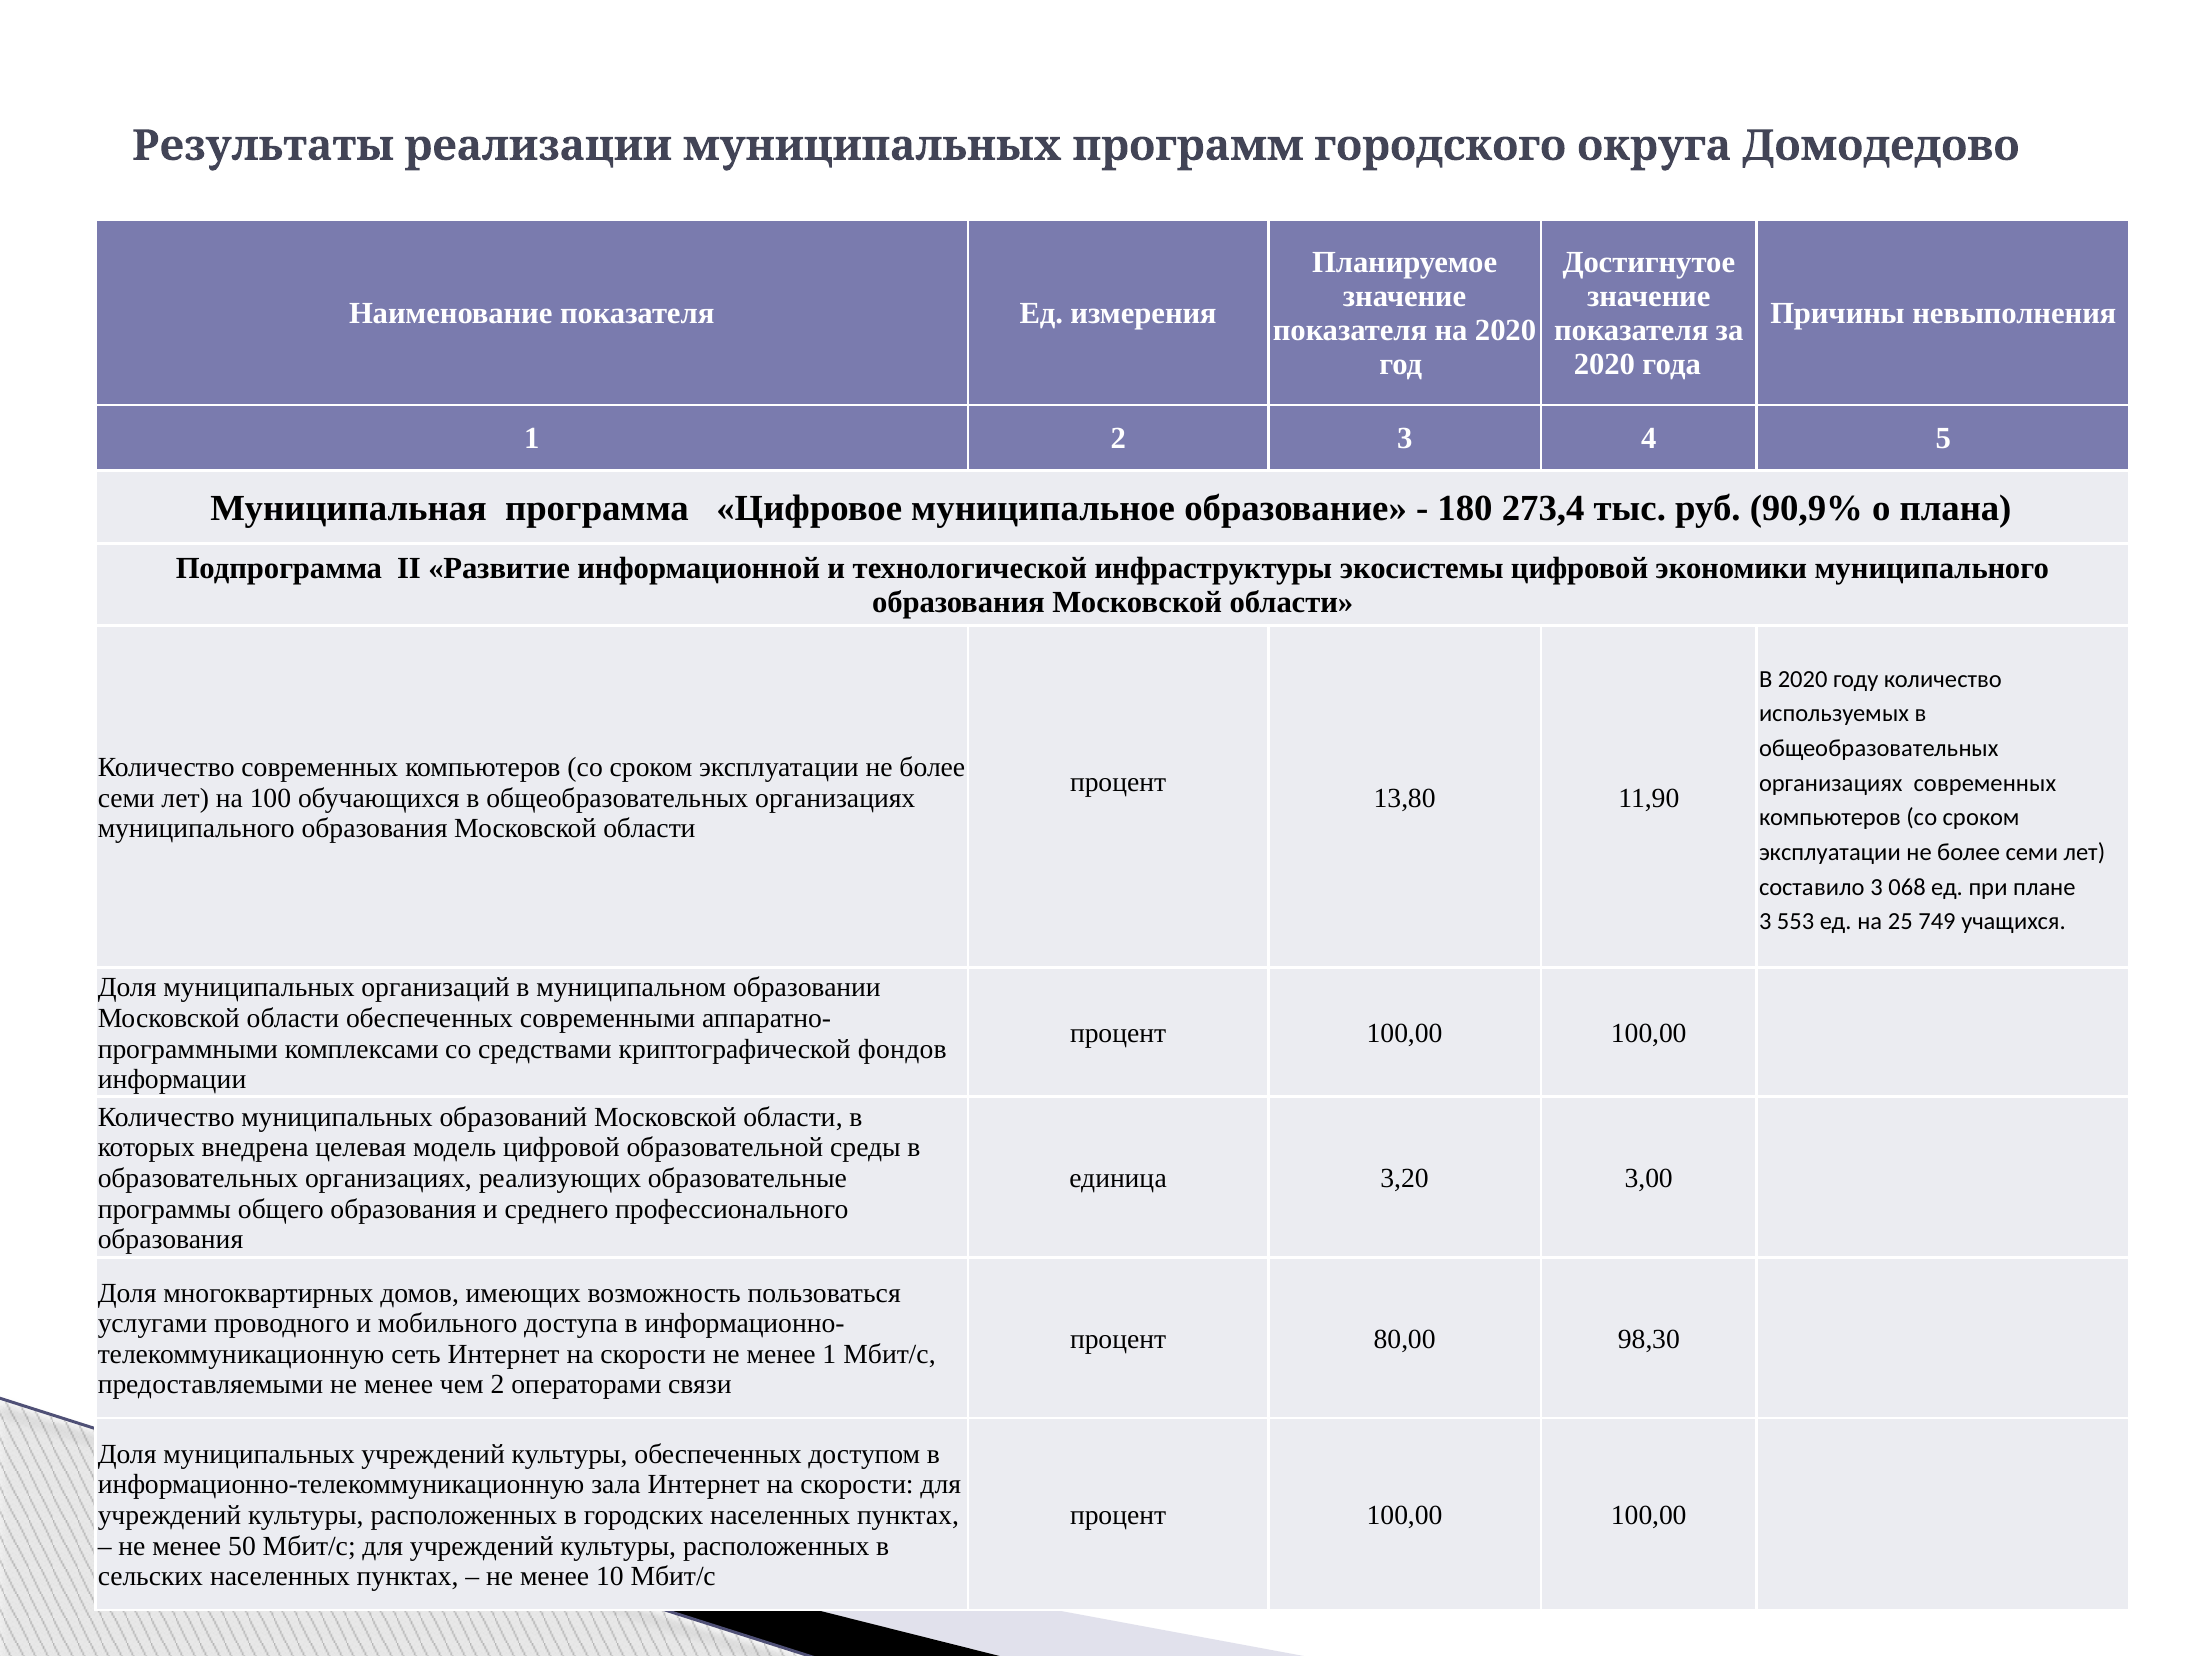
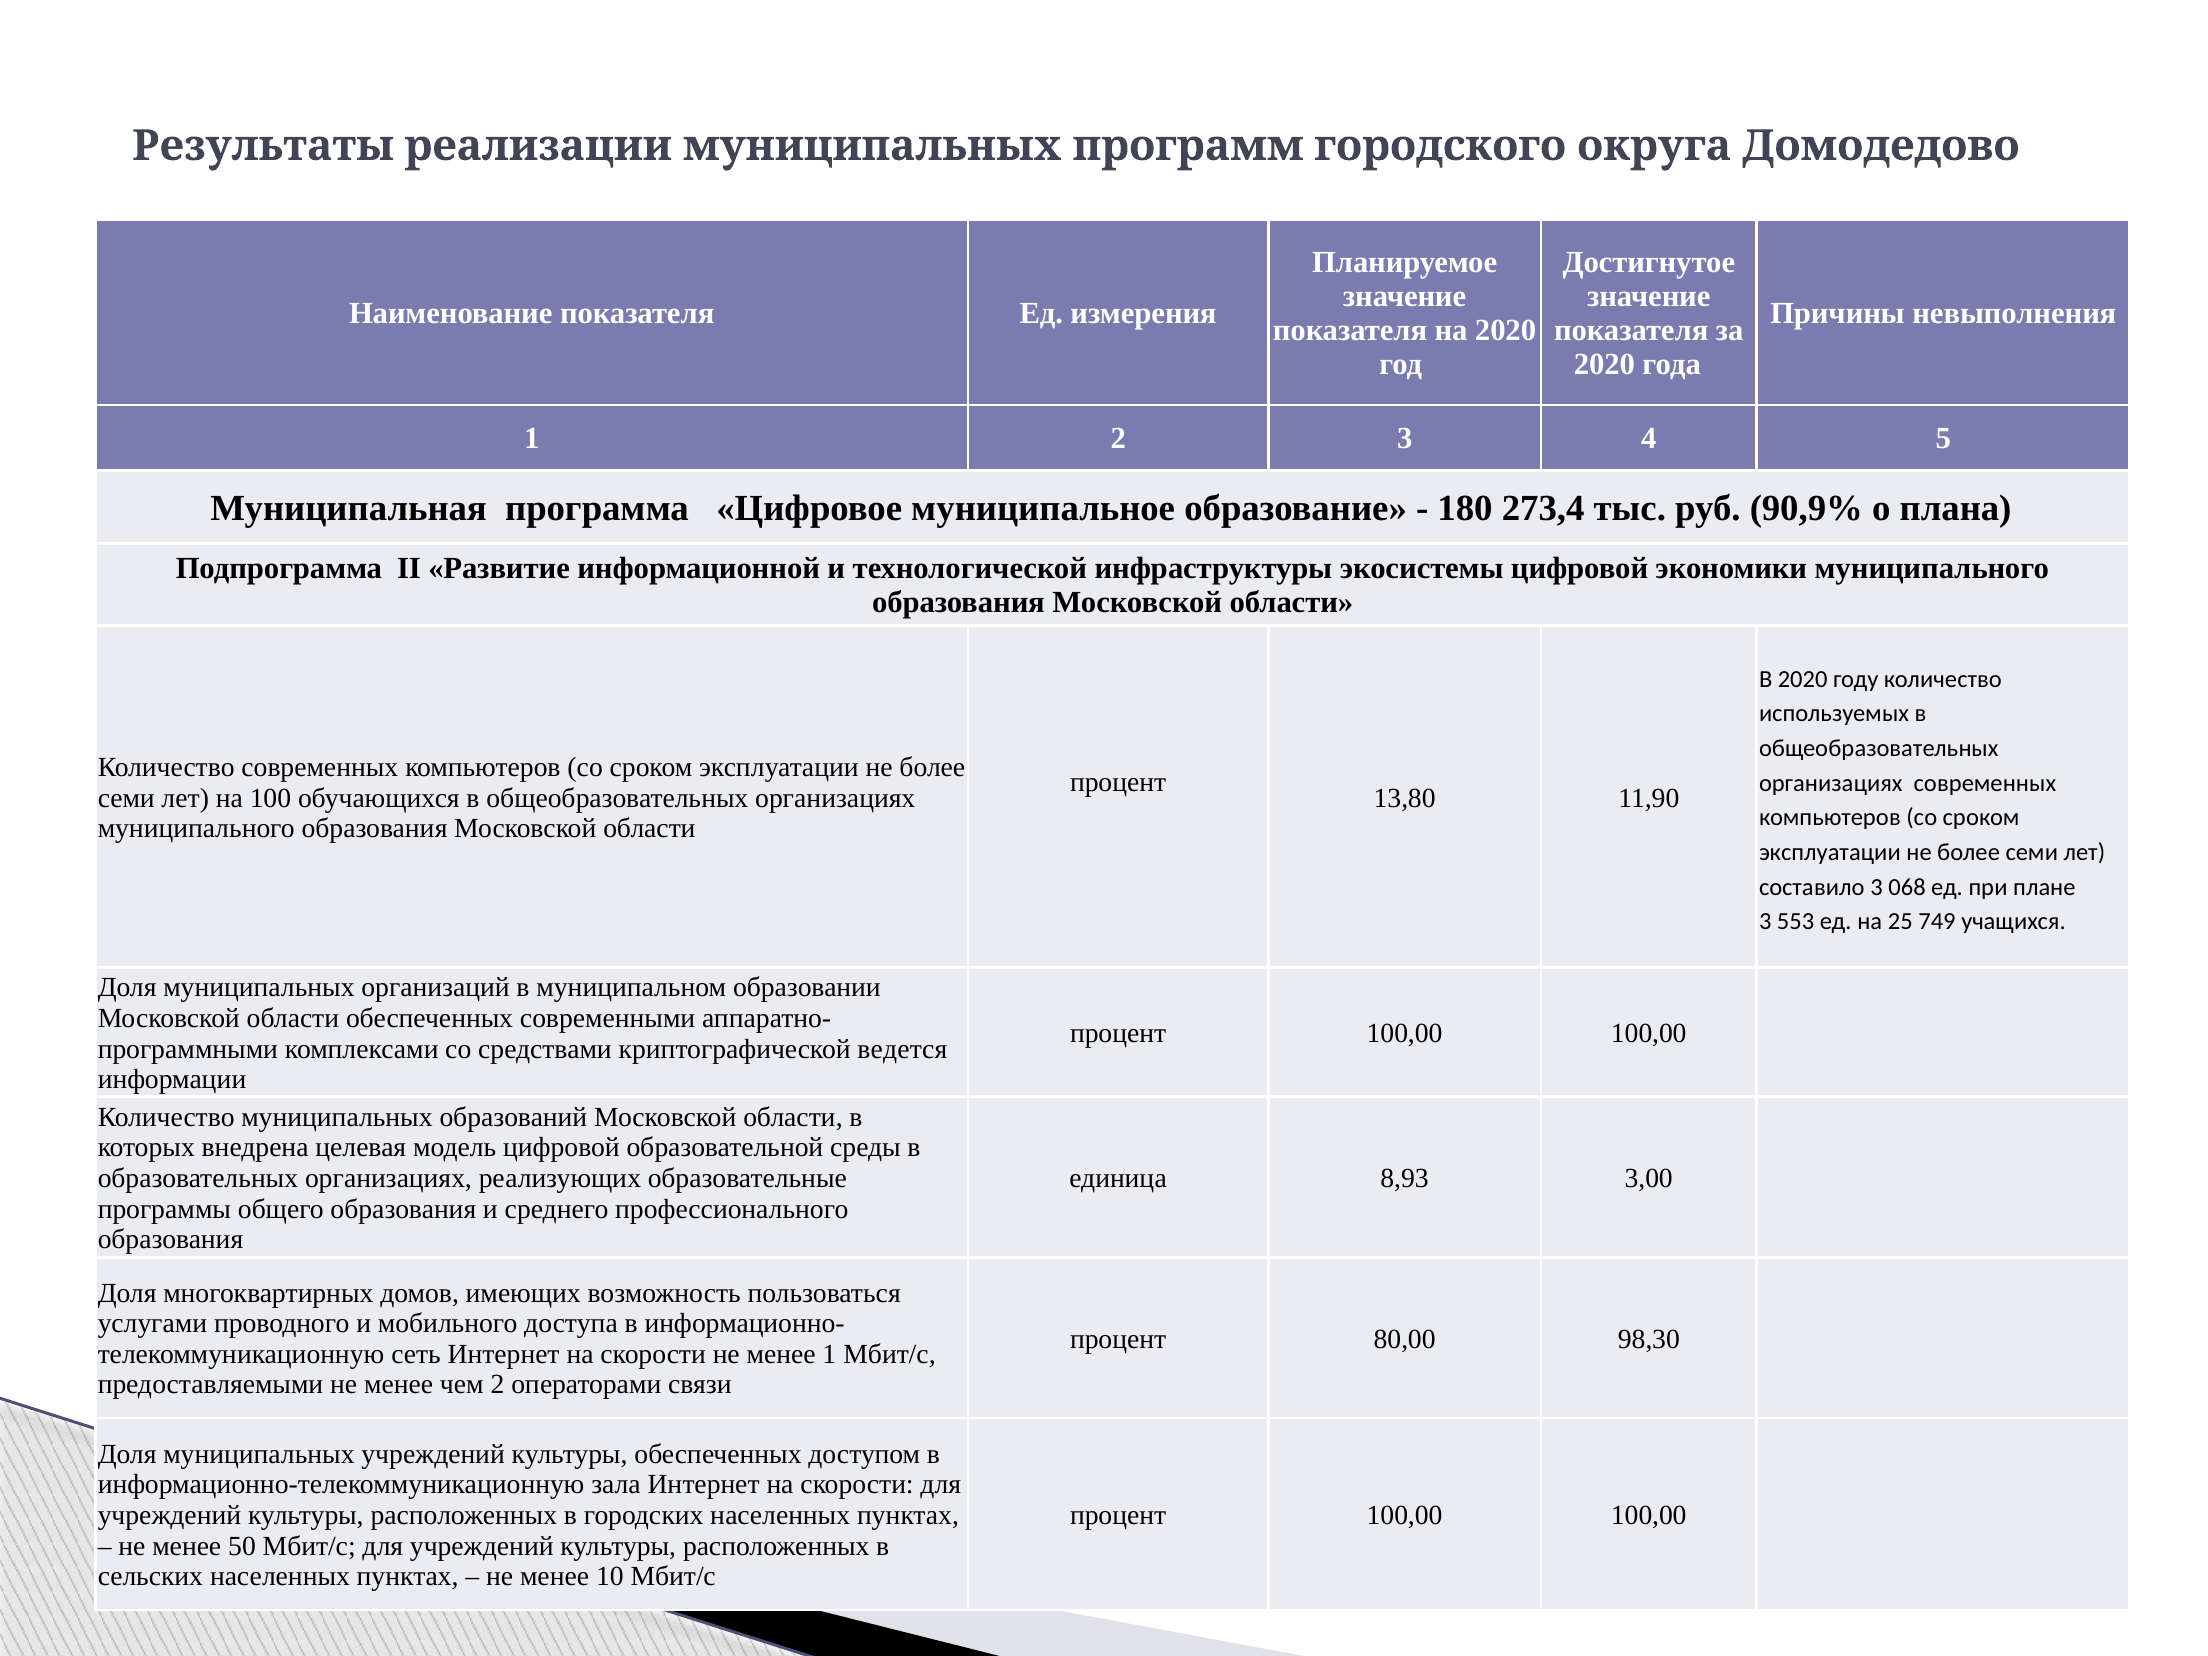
фондов: фондов -> ведется
3,20: 3,20 -> 8,93
